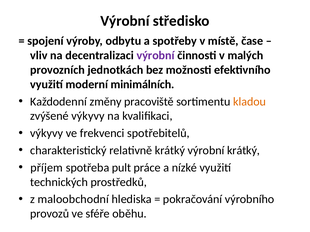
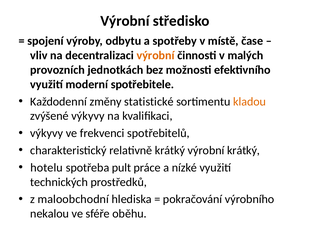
výrobní at (156, 56) colour: purple -> orange
minimálních: minimálních -> spotřebitele
pracoviště: pracoviště -> statistické
příjem: příjem -> hotelu
provozů: provozů -> nekalou
